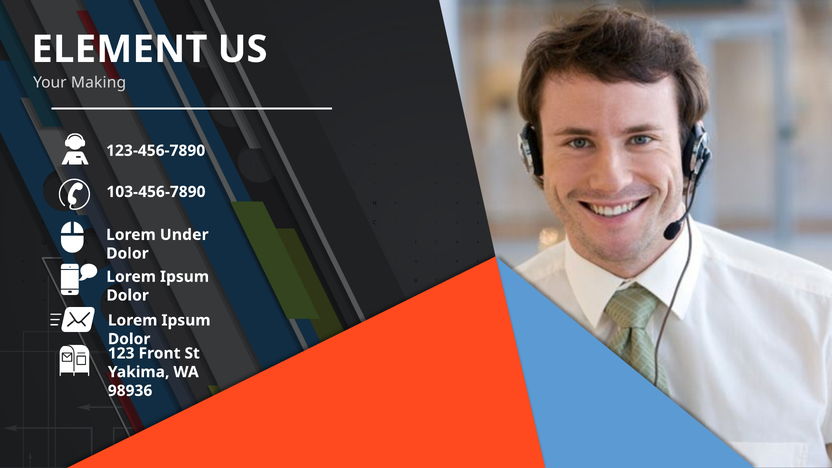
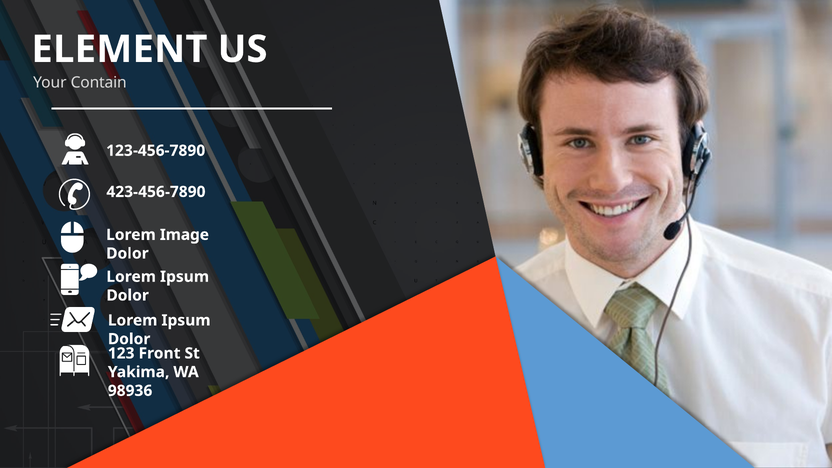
Making: Making -> Contain
103-456-7890: 103-456-7890 -> 423-456-7890
Under: Under -> Image
